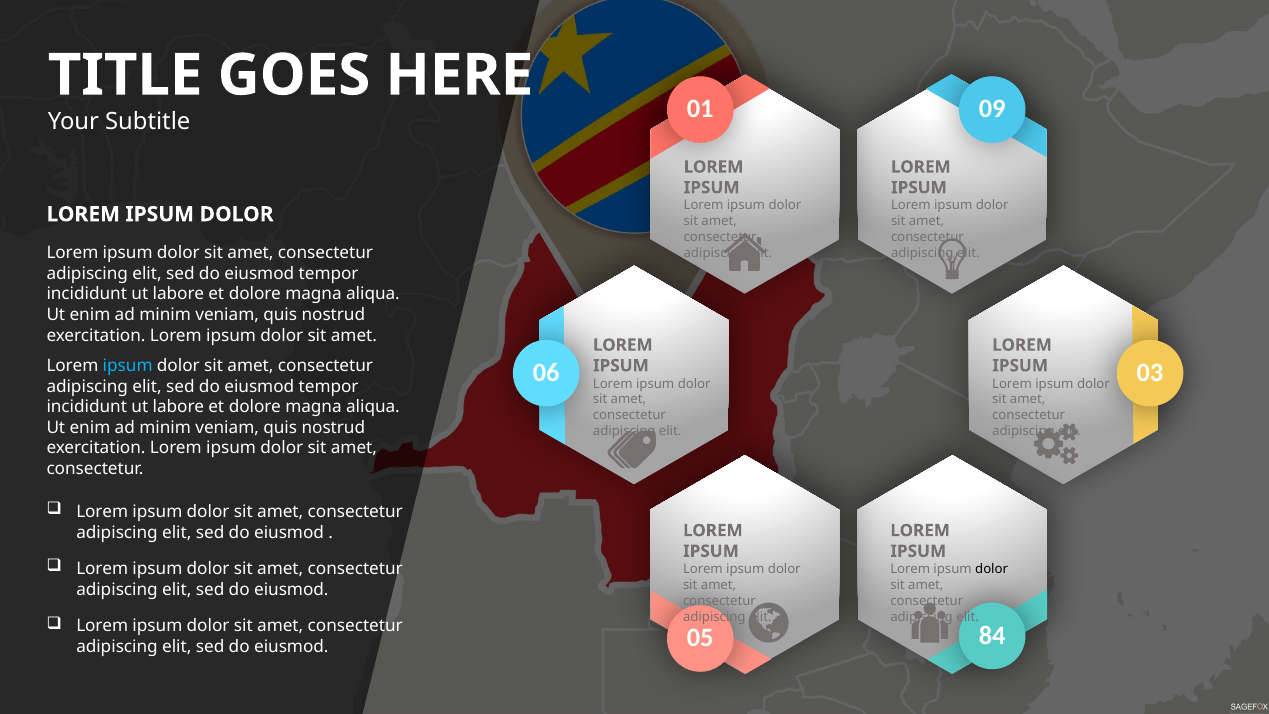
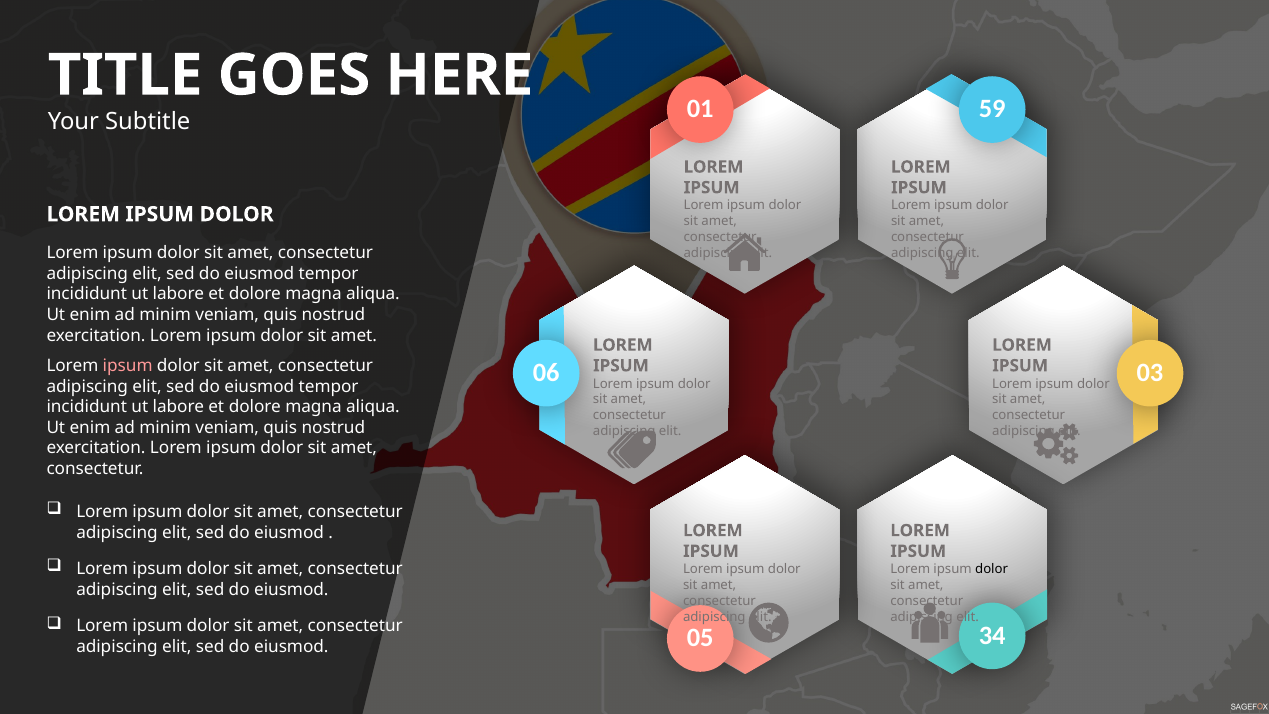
09: 09 -> 59
ipsum at (128, 366) colour: light blue -> pink
84: 84 -> 34
